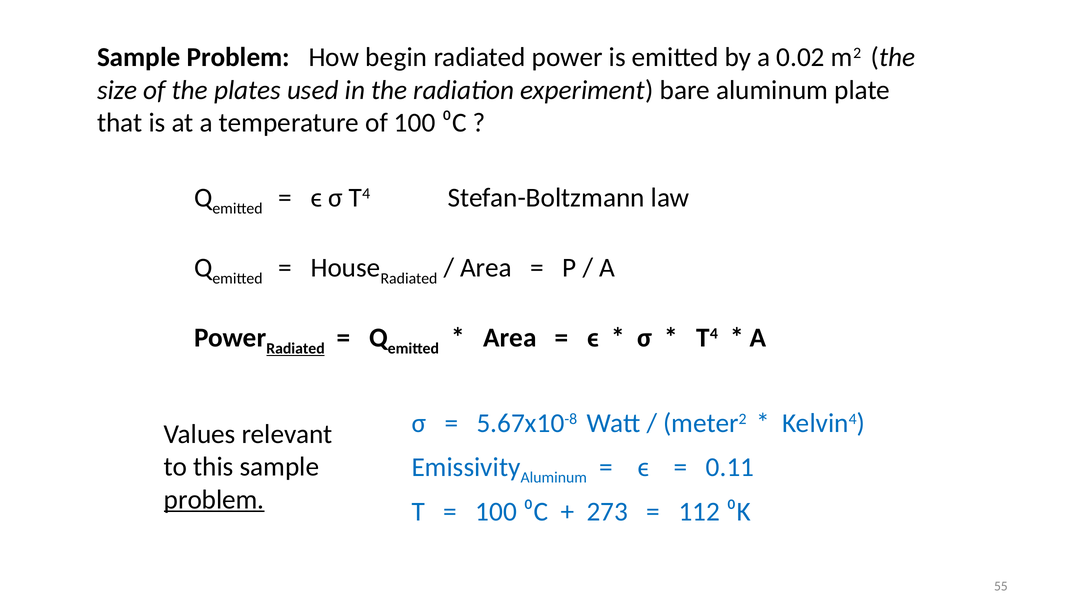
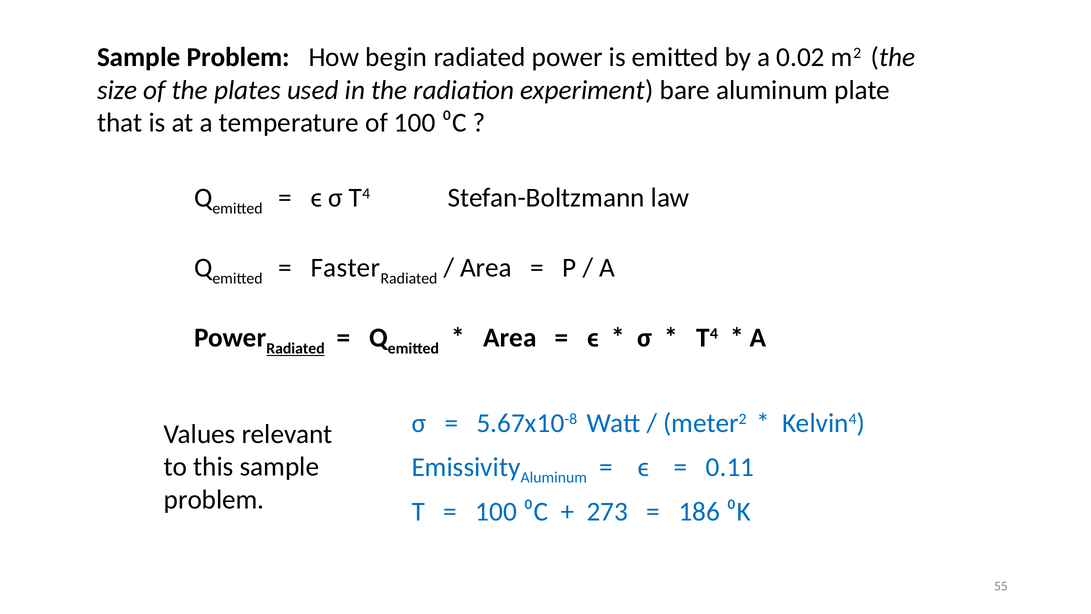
House: House -> Faster
problem at (214, 499) underline: present -> none
112: 112 -> 186
